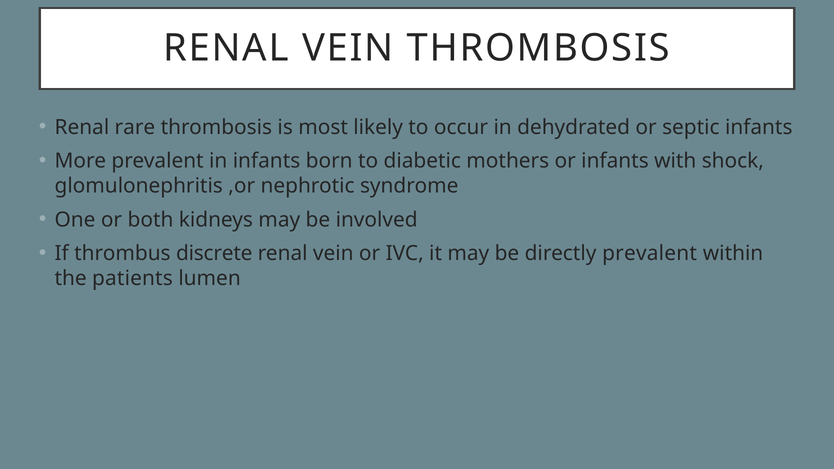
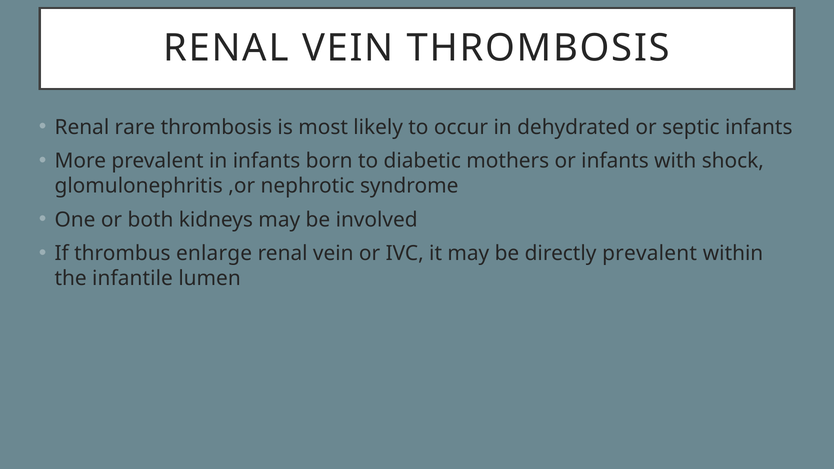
discrete: discrete -> enlarge
patients: patients -> infantile
